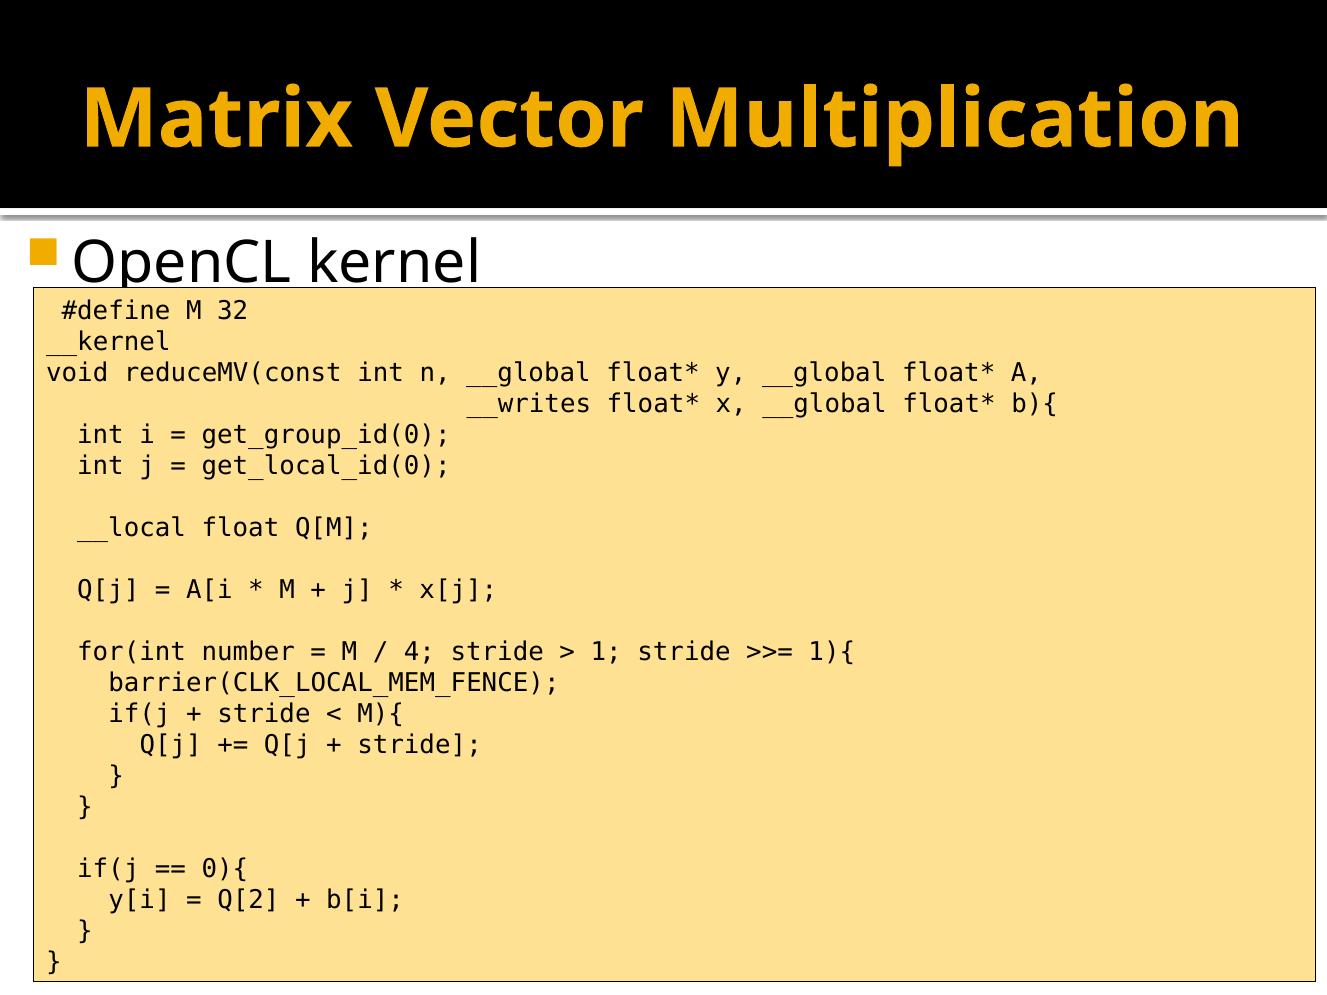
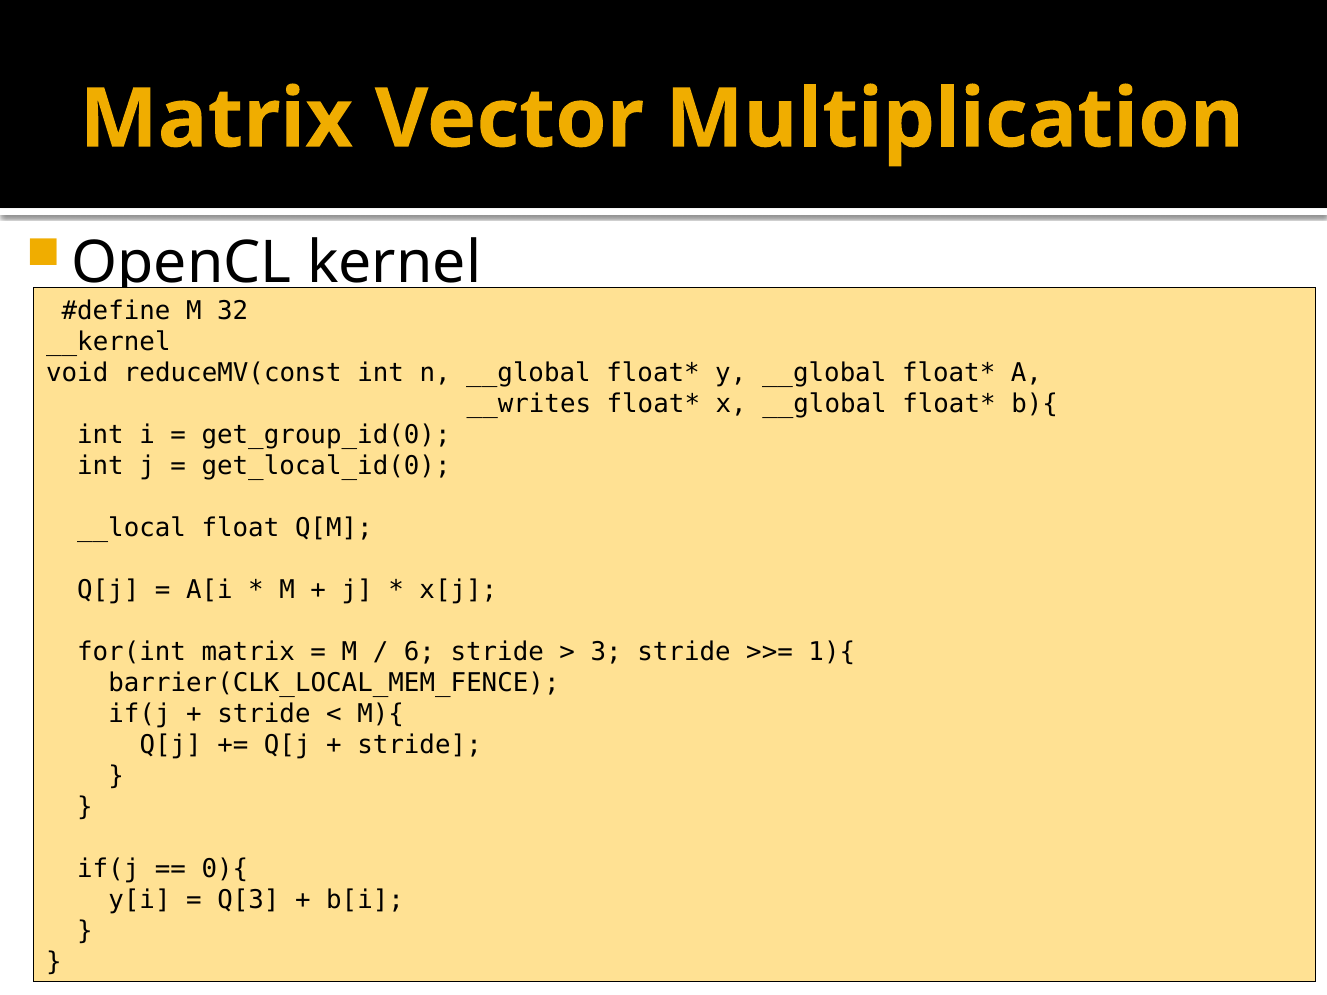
for(int number: number -> matrix
4: 4 -> 6
1: 1 -> 3
Q[2: Q[2 -> Q[3
